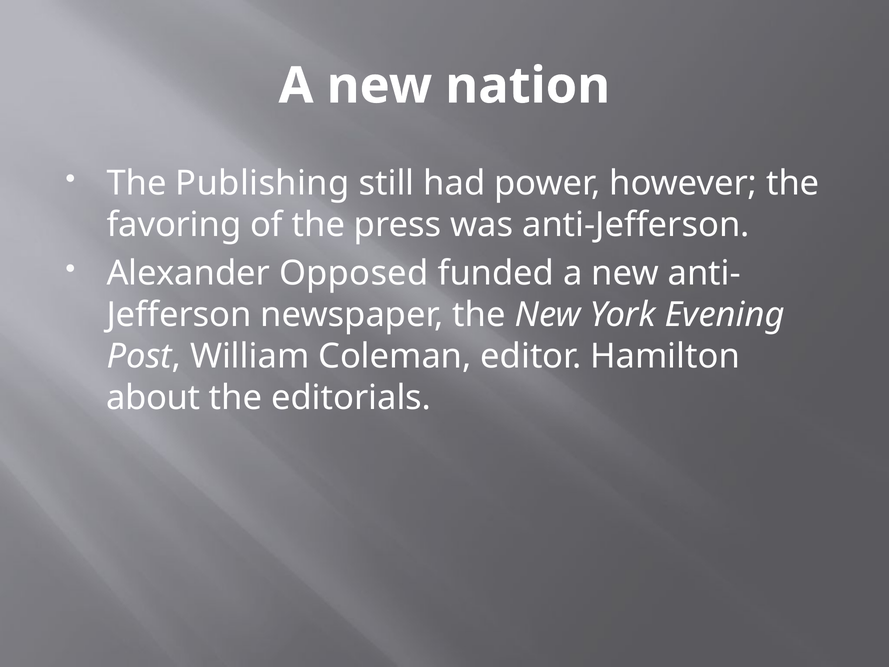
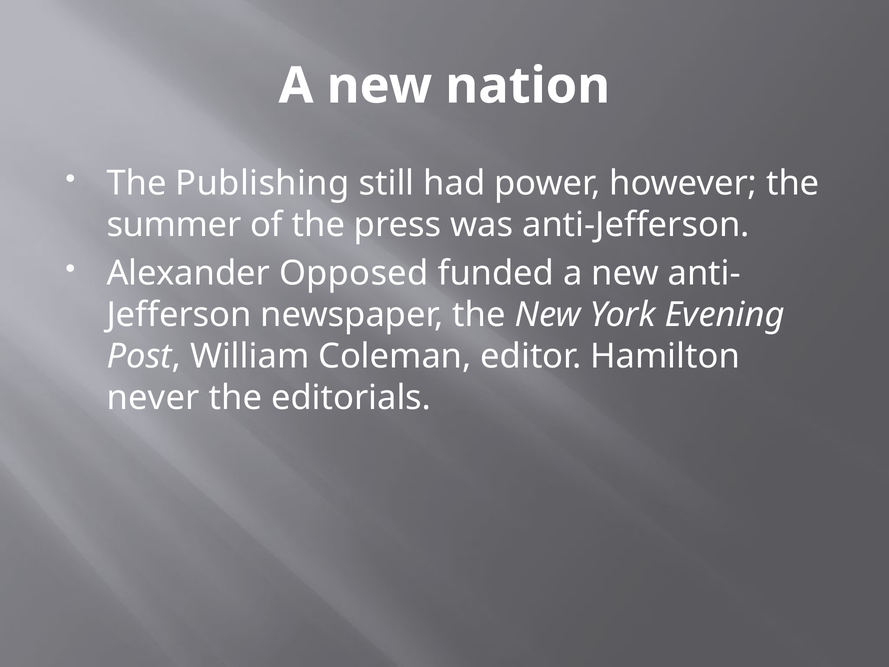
favoring: favoring -> summer
about: about -> never
